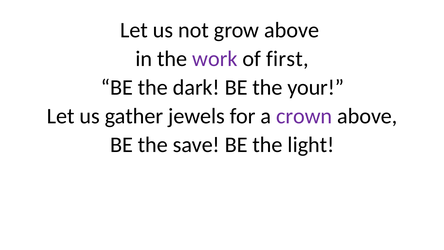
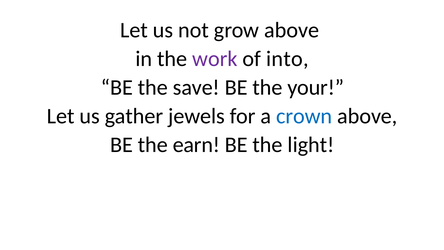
first: first -> into
dark: dark -> save
crown colour: purple -> blue
save: save -> earn
